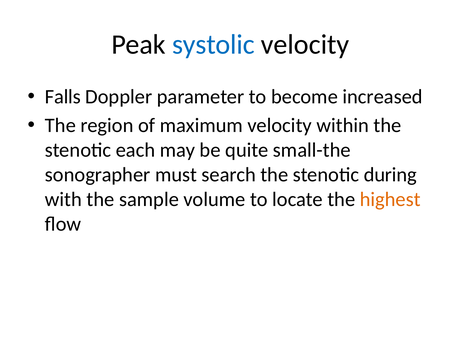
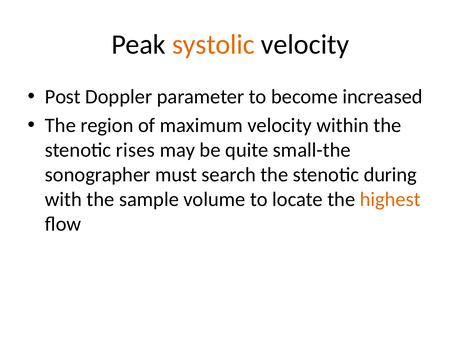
systolic colour: blue -> orange
Falls: Falls -> Post
each: each -> rises
